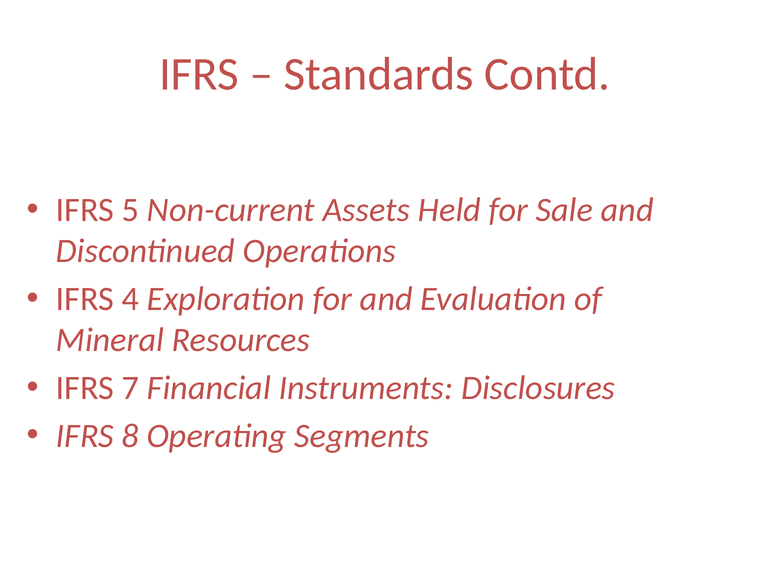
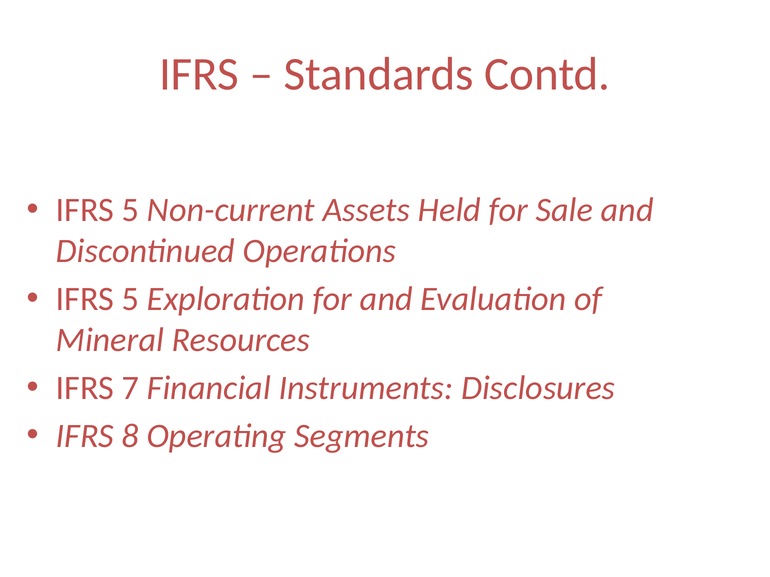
4 at (130, 299): 4 -> 5
